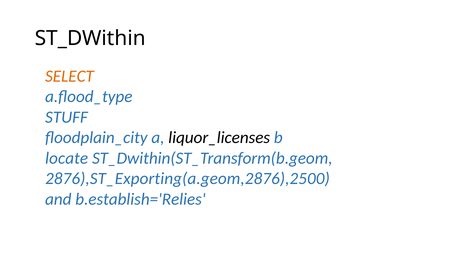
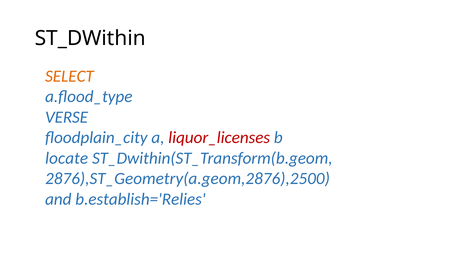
STUFF: STUFF -> VERSE
liquor_licenses colour: black -> red
2876),ST_Exporting(a.geom,2876),2500: 2876),ST_Exporting(a.geom,2876),2500 -> 2876),ST_Geometry(a.geom,2876),2500
